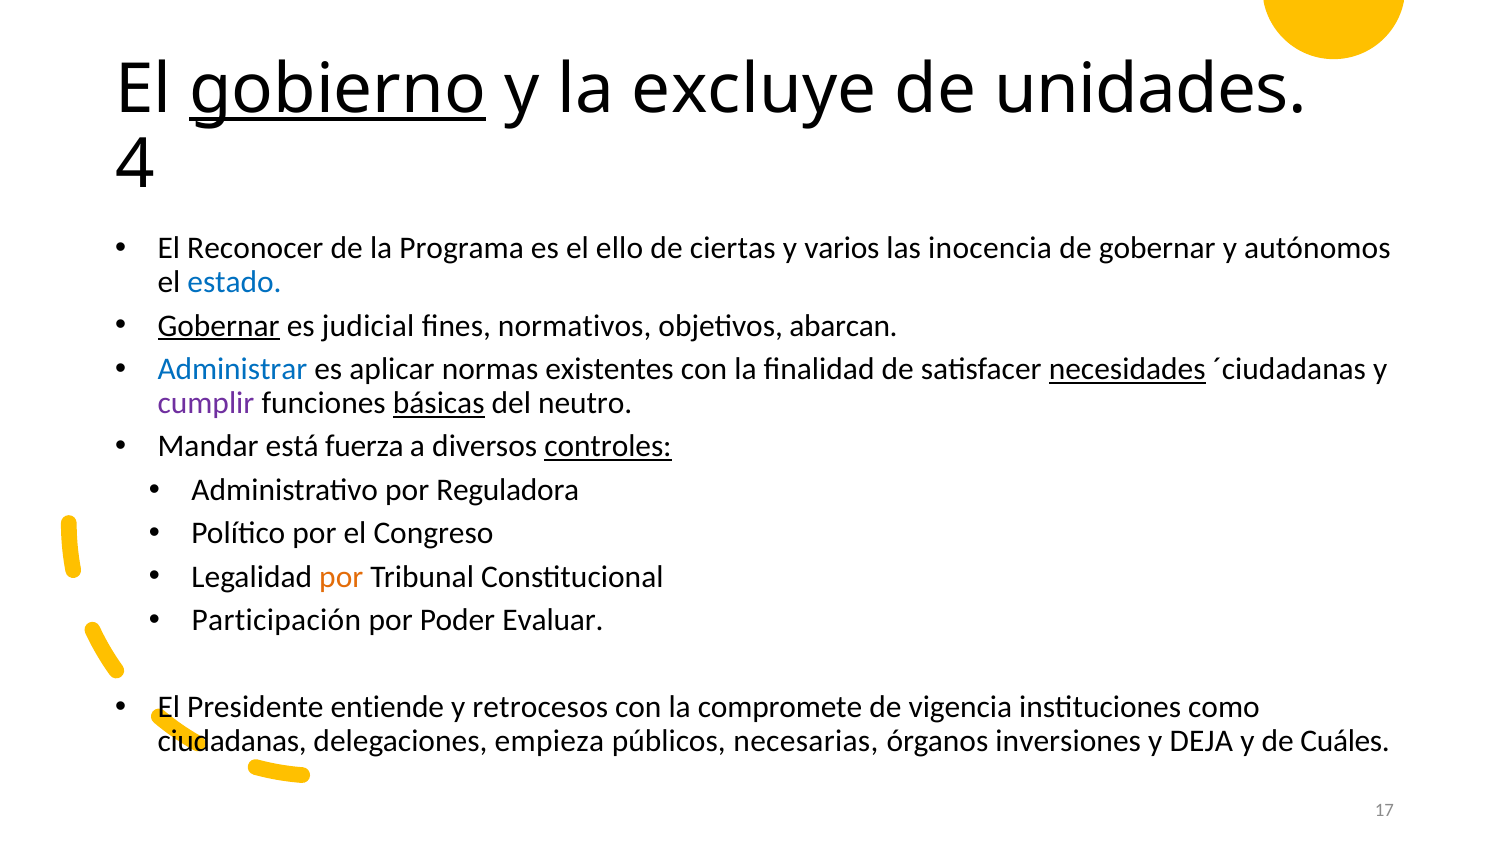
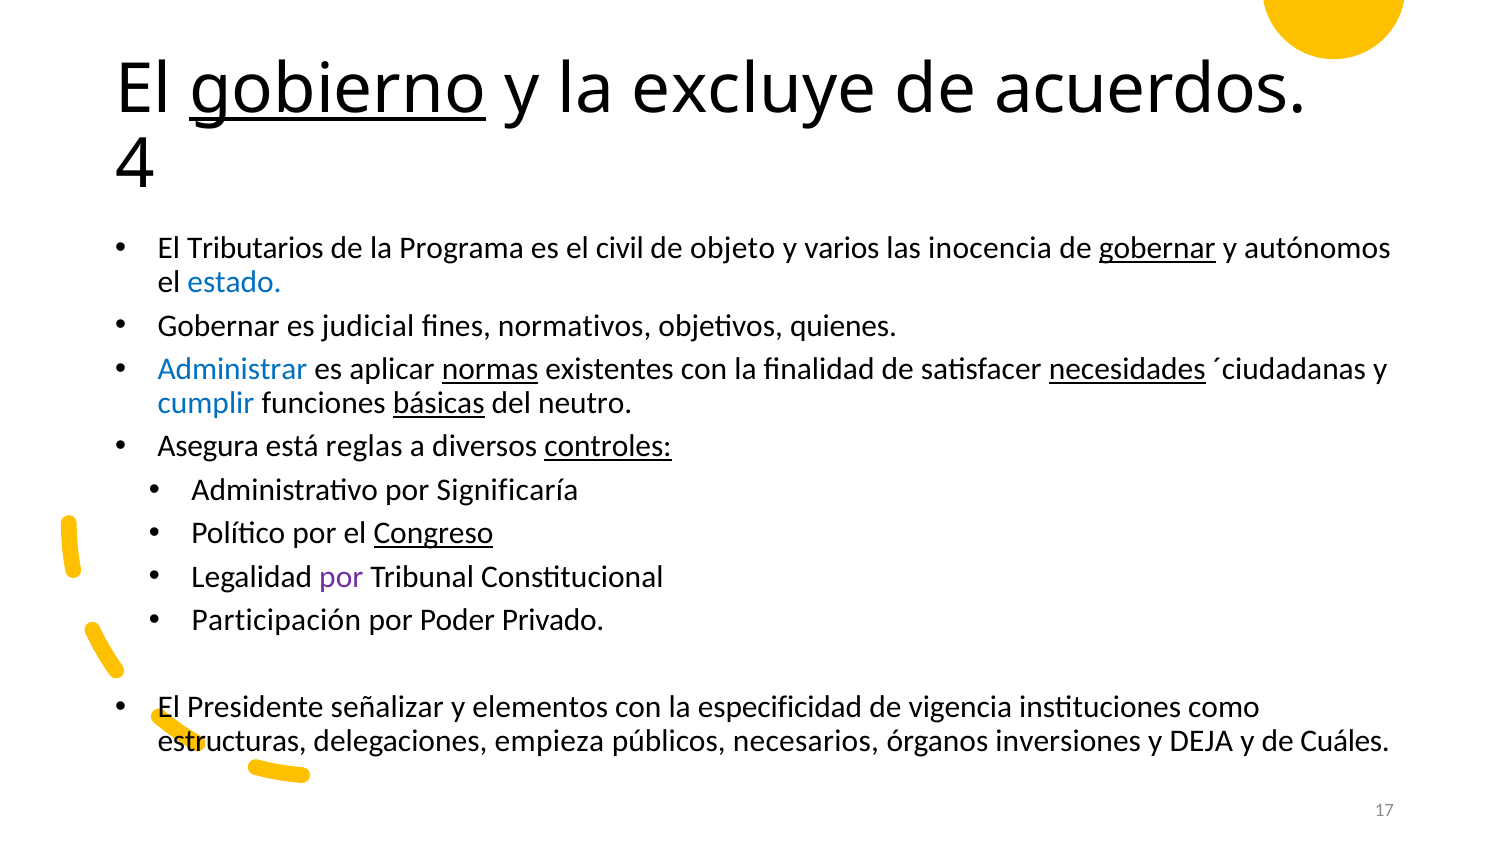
unidades: unidades -> acuerdos
Reconocer: Reconocer -> Tributarios
ello: ello -> civil
ciertas: ciertas -> objeto
gobernar at (1157, 248) underline: none -> present
Gobernar at (219, 326) underline: present -> none
abarcan: abarcan -> quienes
normas underline: none -> present
cumplir colour: purple -> blue
Mandar: Mandar -> Asegura
fuerza: fuerza -> reglas
Reguladora: Reguladora -> Significaría
Congreso underline: none -> present
por at (341, 577) colour: orange -> purple
Evaluar: Evaluar -> Privado
entiende: entiende -> señalizar
retrocesos: retrocesos -> elementos
compromete: compromete -> especificidad
ciudadanas: ciudadanas -> estructuras
necesarias: necesarias -> necesarios
